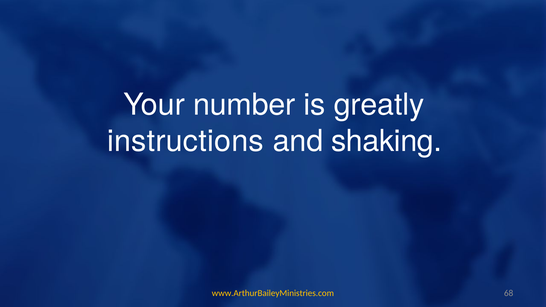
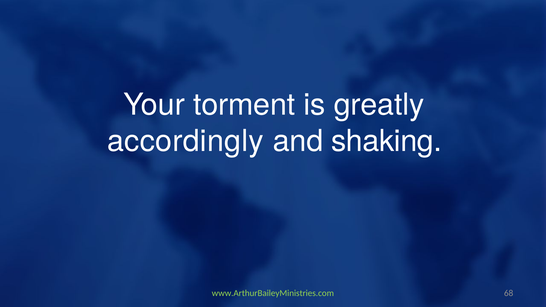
number: number -> torment
instructions: instructions -> accordingly
www.ArthurBaileyMinistries.com colour: yellow -> light green
